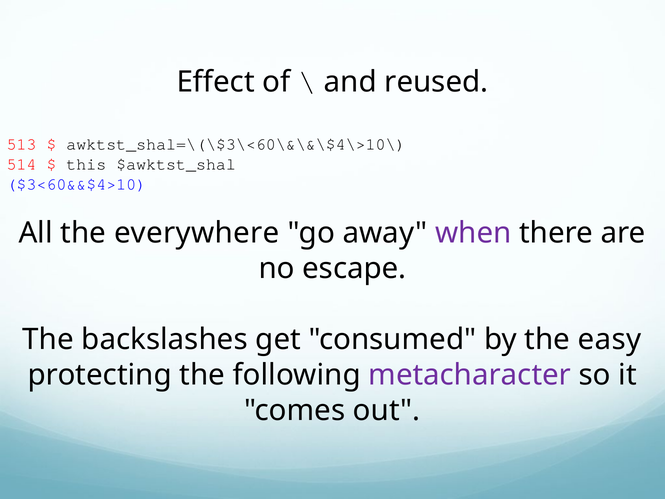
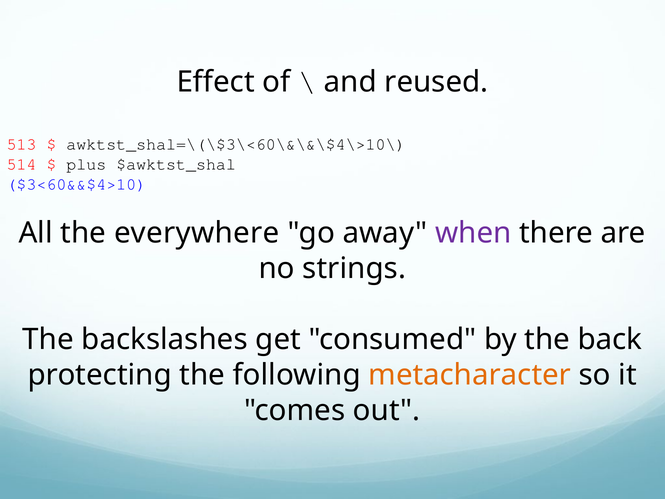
this: this -> plus
escape: escape -> strings
easy: easy -> back
metacharacter colour: purple -> orange
